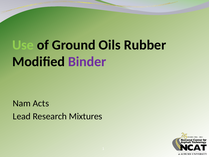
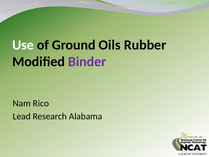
Use colour: light green -> white
Acts: Acts -> Rico
Mixtures: Mixtures -> Alabama
